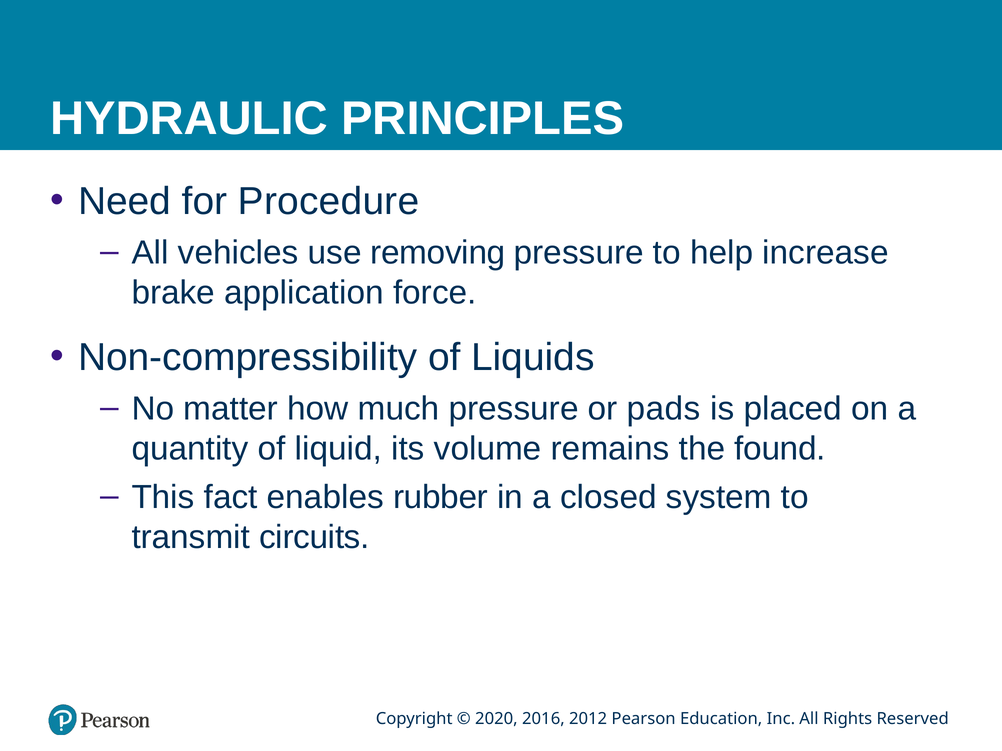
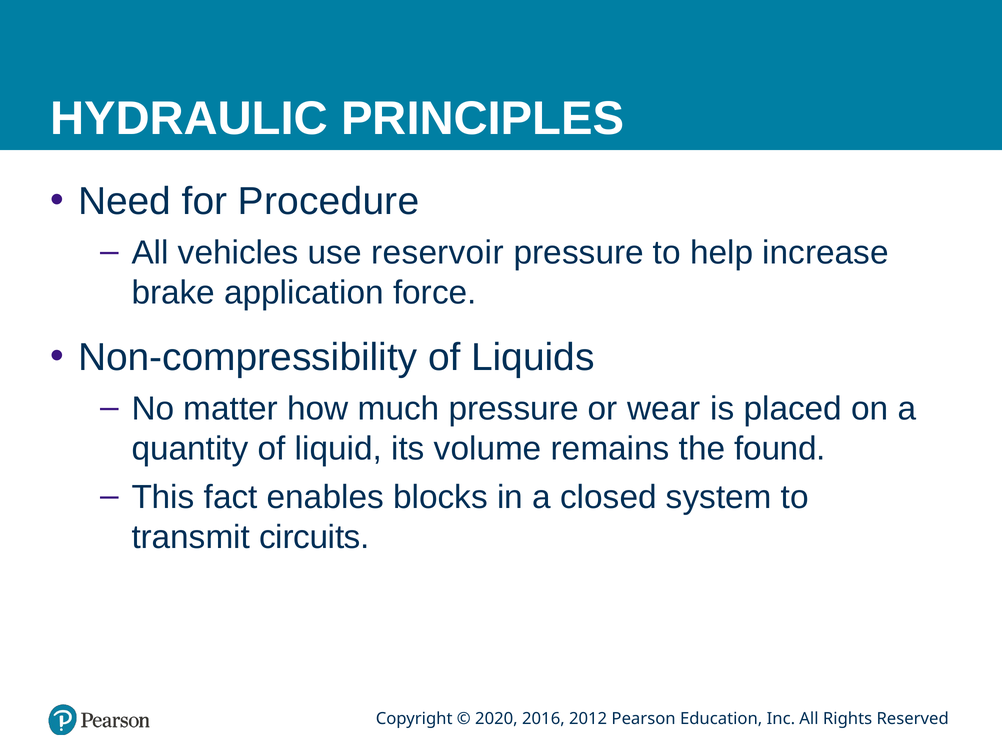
removing: removing -> reservoir
pads: pads -> wear
rubber: rubber -> blocks
